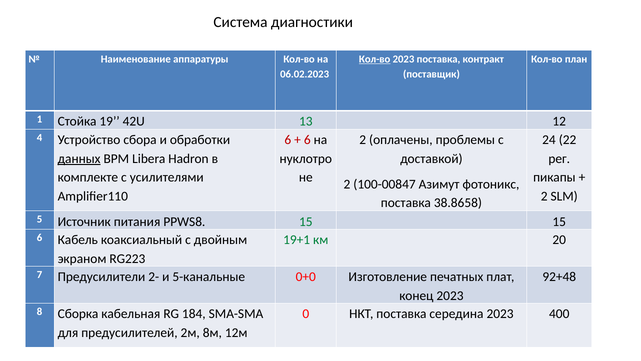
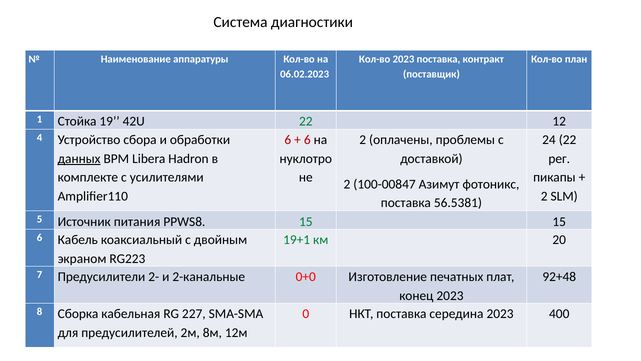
Кол-во at (375, 59) underline: present -> none
42U 13: 13 -> 22
38.8658: 38.8658 -> 56.5381
5-канальные: 5-канальные -> 2-канальные
184: 184 -> 227
